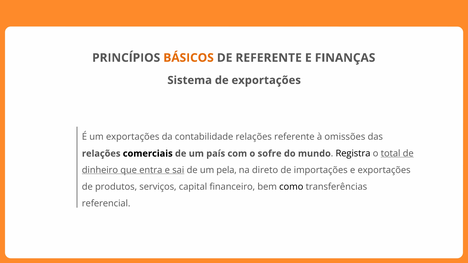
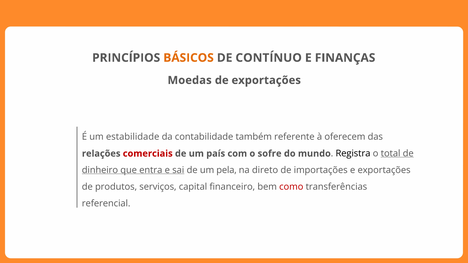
DE REFERENTE: REFERENTE -> CONTÍNUO
Sistema: Sistema -> Moedas
um exportações: exportações -> estabilidade
contabilidade relações: relações -> também
omissões: omissões -> oferecem
comerciais colour: black -> red
como colour: black -> red
